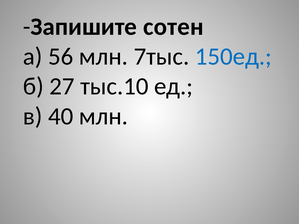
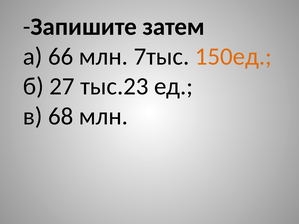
сотен: сотен -> затем
56: 56 -> 66
150ед colour: blue -> orange
тыс.10: тыс.10 -> тыс.23
40: 40 -> 68
